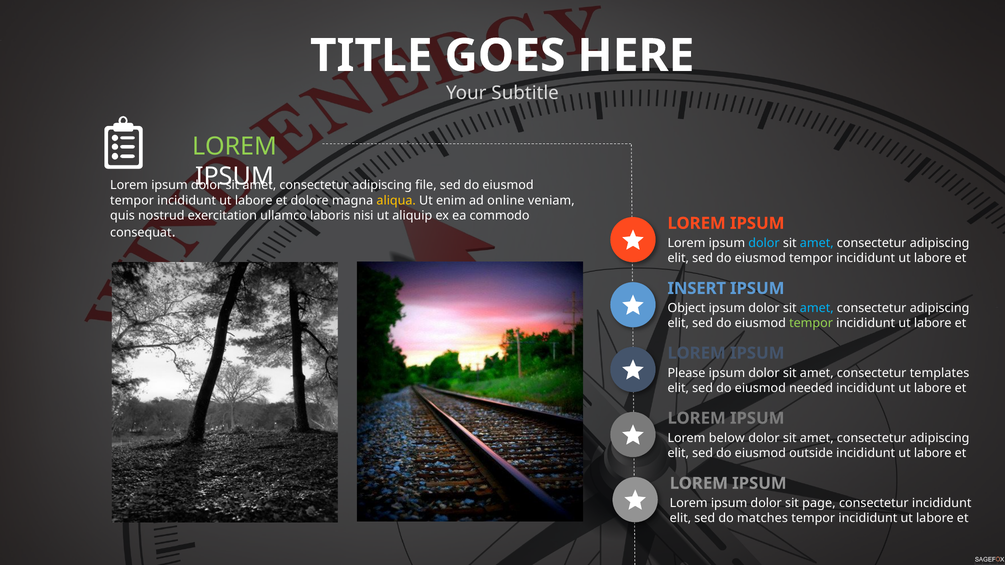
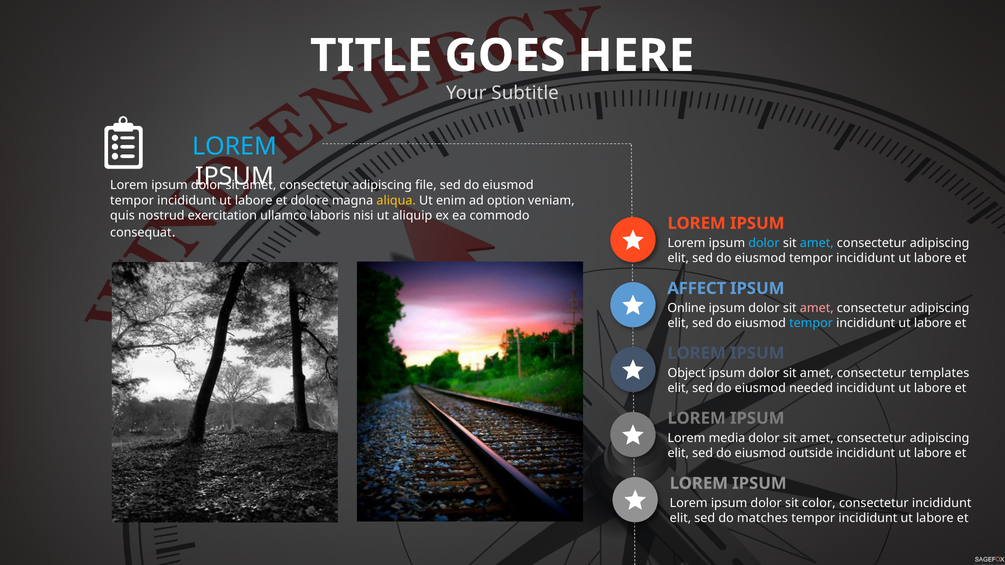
LOREM at (235, 147) colour: light green -> light blue
online: online -> option
INSERT: INSERT -> AFFECT
Object: Object -> Online
amet at (817, 308) colour: light blue -> pink
tempor at (811, 323) colour: light green -> light blue
Please: Please -> Object
below: below -> media
page: page -> color
